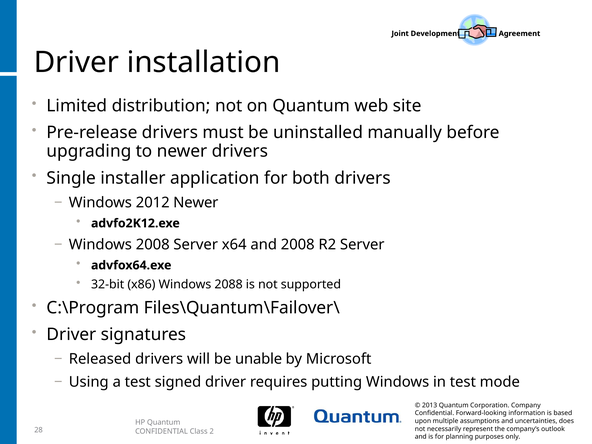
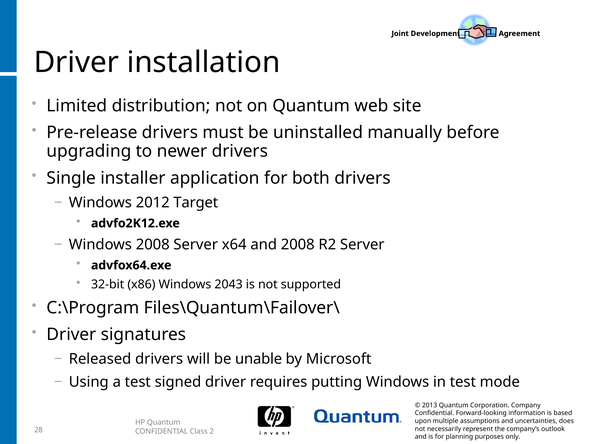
2012 Newer: Newer -> Target
2088: 2088 -> 2043
